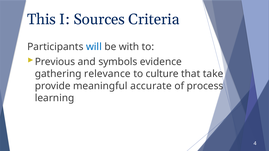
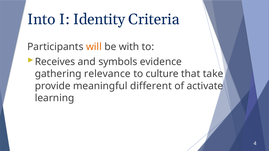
This: This -> Into
Sources: Sources -> Identity
will colour: blue -> orange
Previous: Previous -> Receives
accurate: accurate -> different
process: process -> activate
